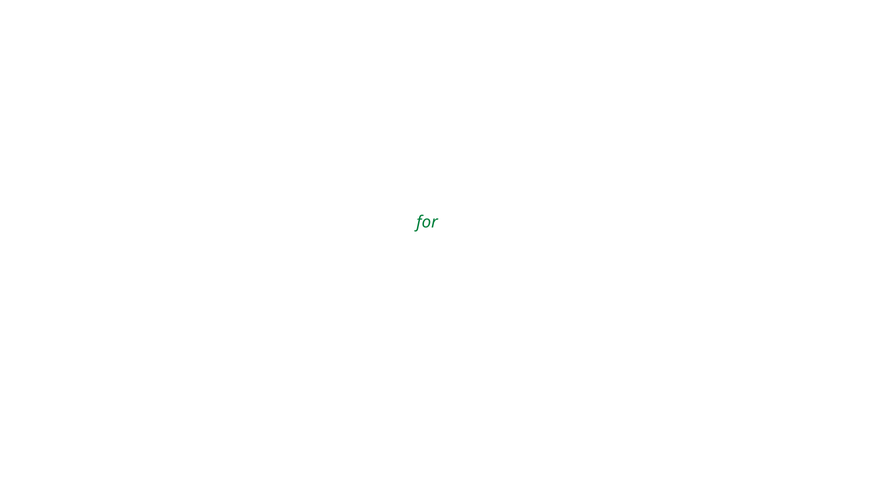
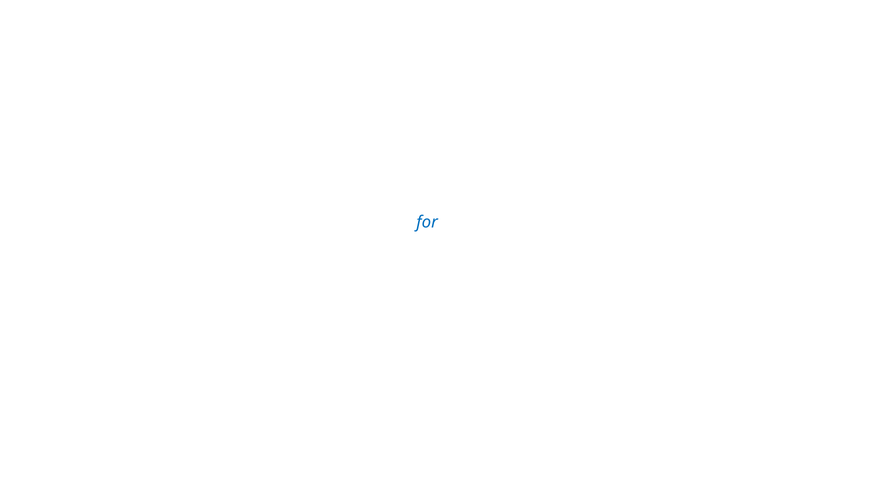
for colour: green -> blue
